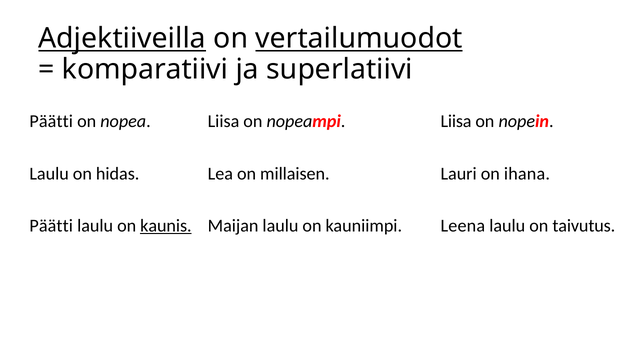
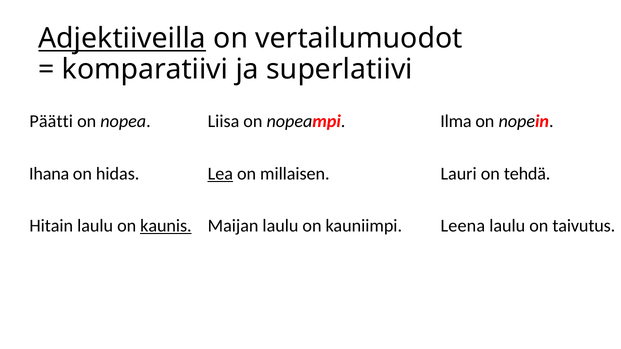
vertailumuodot underline: present -> none
nopeampi Liisa: Liisa -> Ilma
Laulu at (49, 174): Laulu -> Ihana
Lea underline: none -> present
ihana: ihana -> tehdä
Päätti at (51, 226): Päätti -> Hitain
